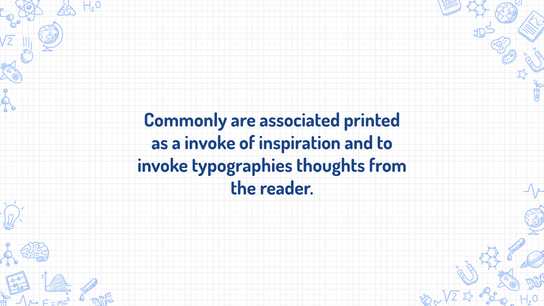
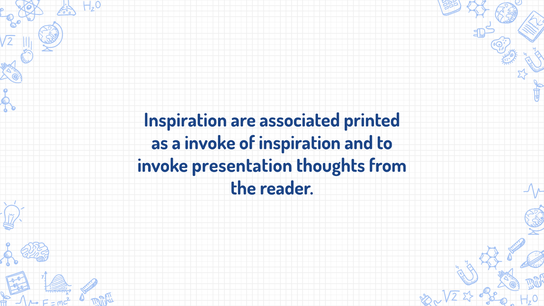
Commonly at (185, 120): Commonly -> Inspiration
typographies: typographies -> presentation
